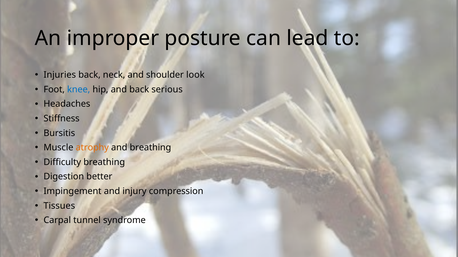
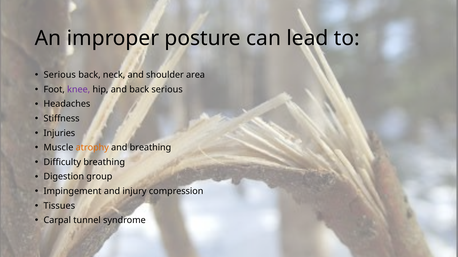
Injuries at (60, 75): Injuries -> Serious
look: look -> area
knee colour: blue -> purple
Bursitis: Bursitis -> Injuries
better: better -> group
